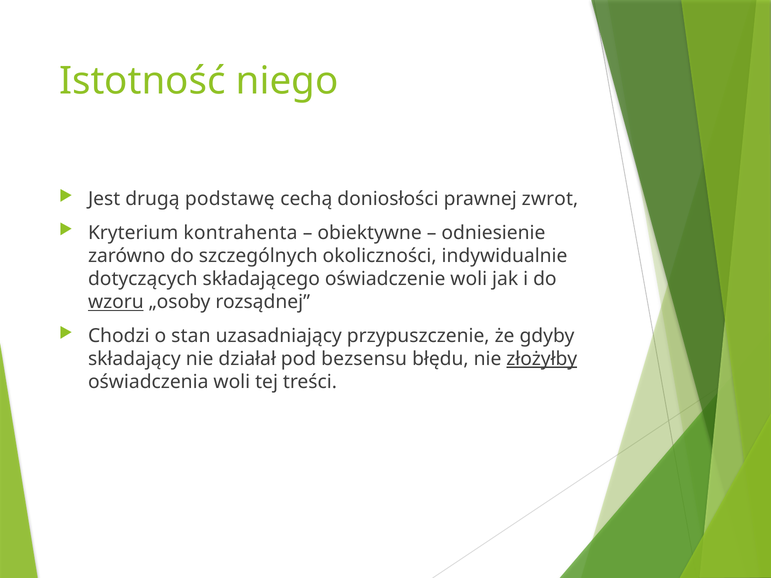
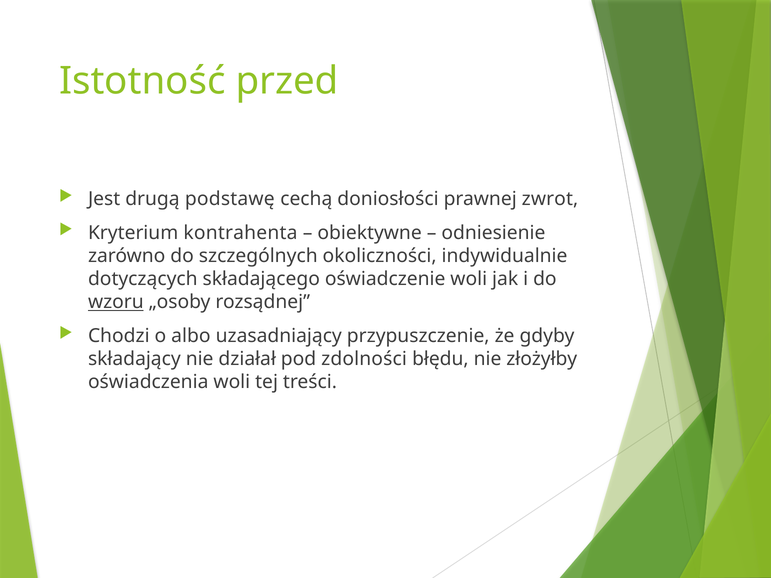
niego: niego -> przed
stan: stan -> albo
bezsensu: bezsensu -> zdolności
złożyłby underline: present -> none
